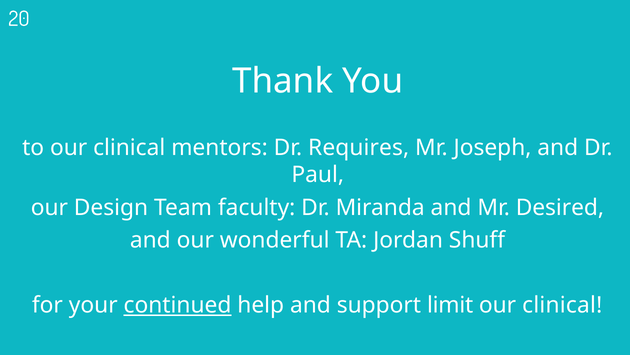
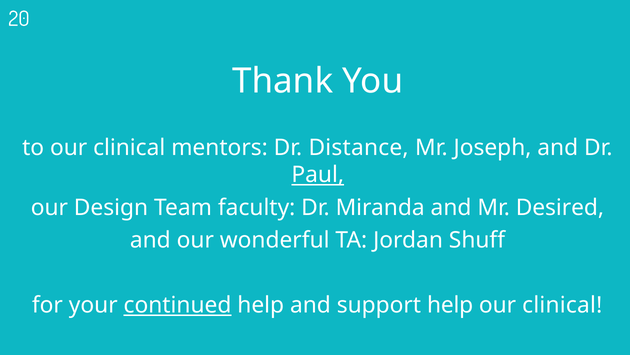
Requires: Requires -> Distance
Paul underline: none -> present
support limit: limit -> help
